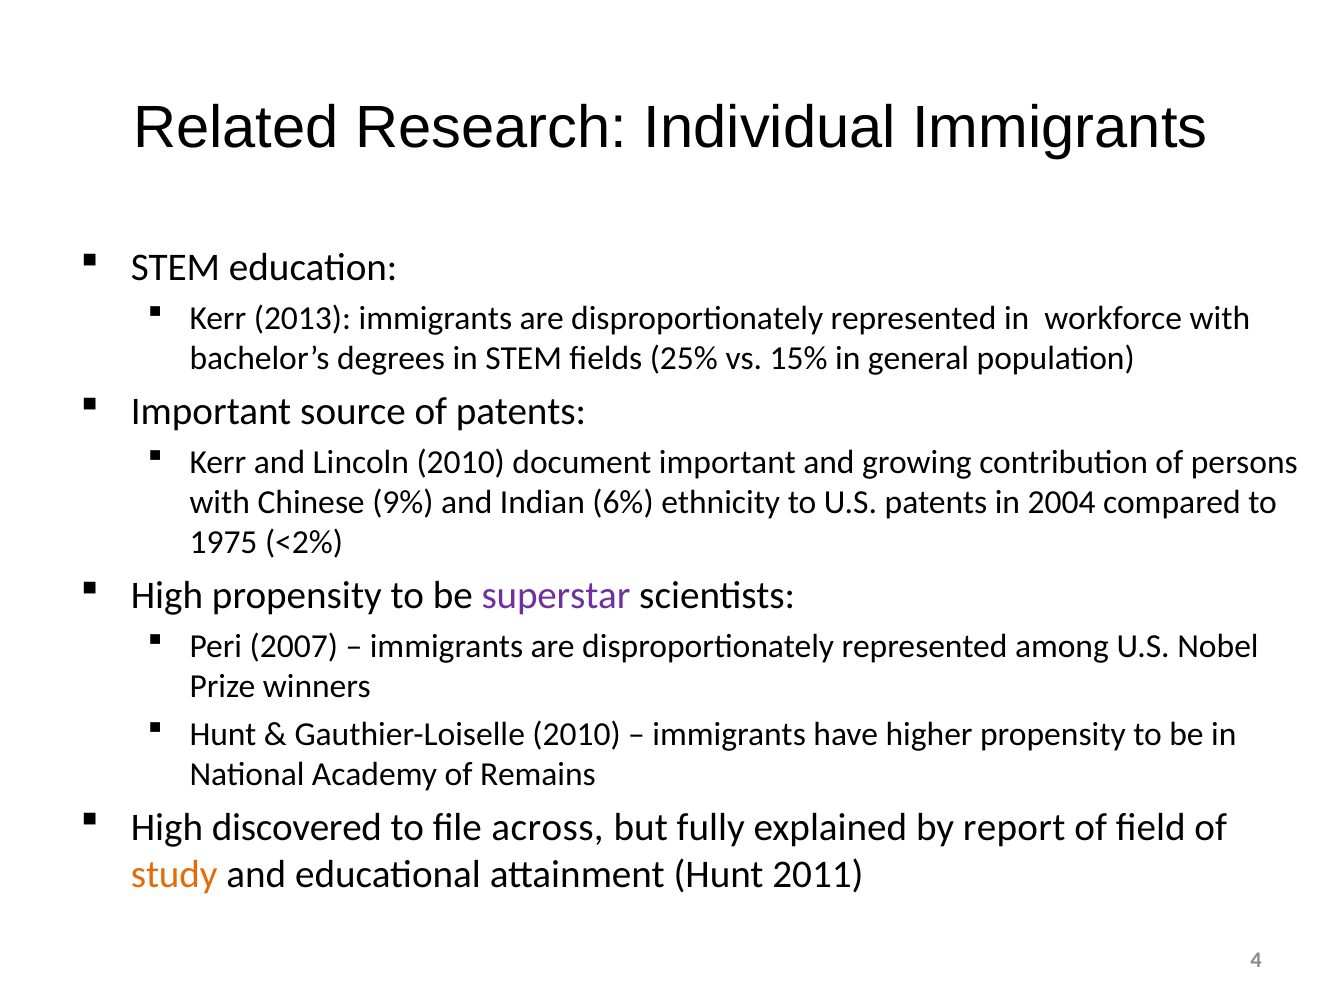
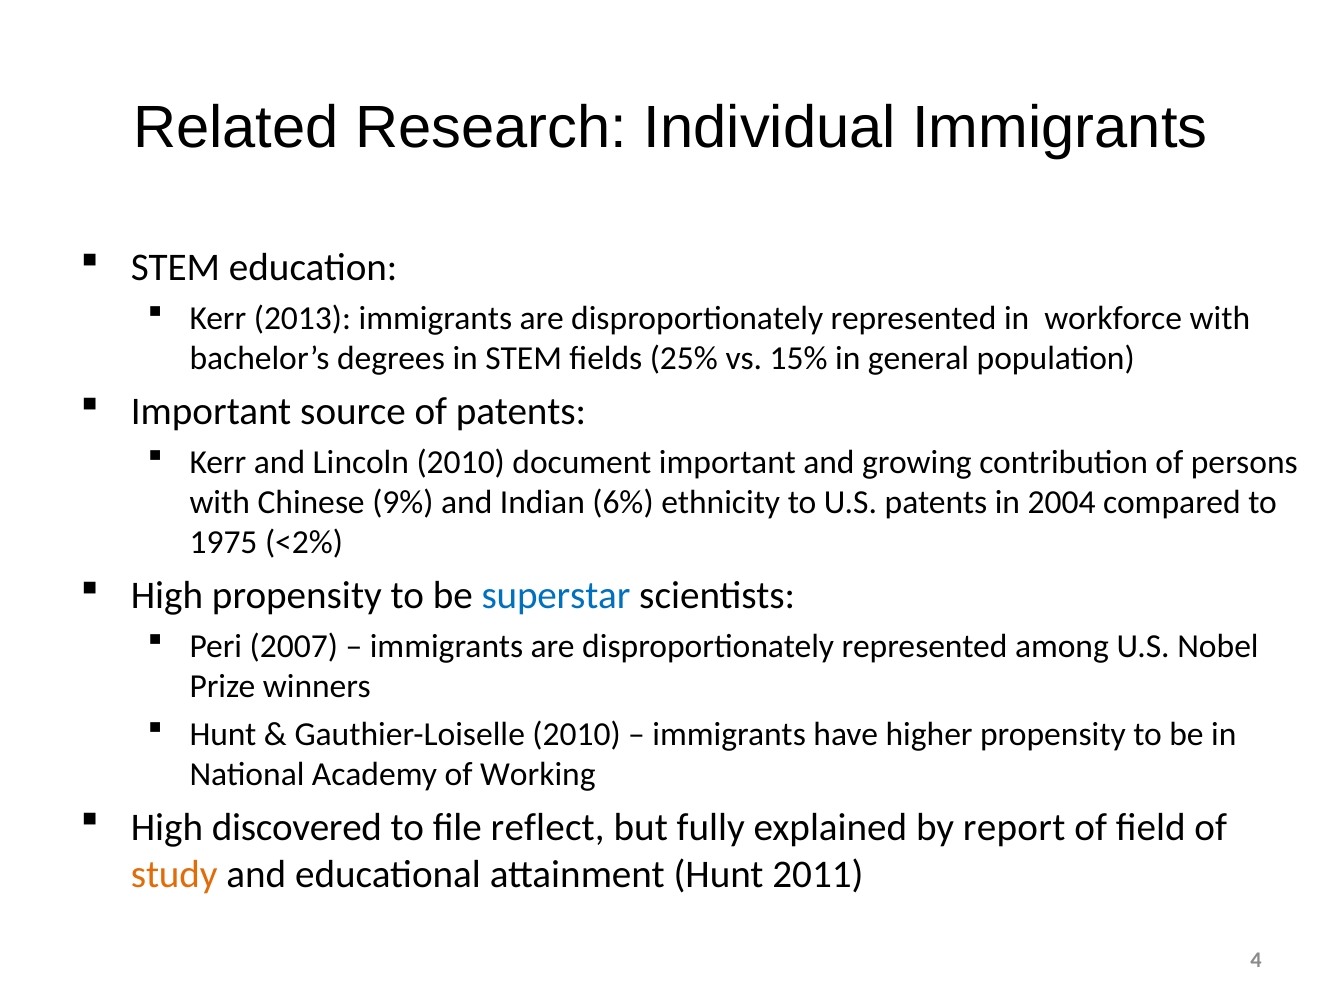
superstar colour: purple -> blue
Remains: Remains -> Working
across: across -> reflect
